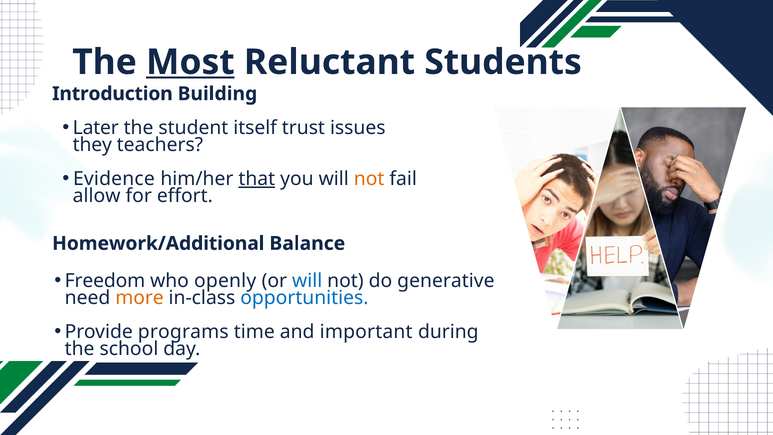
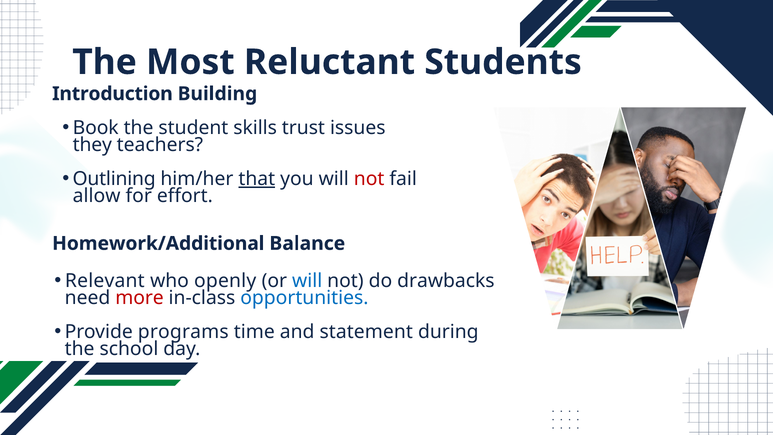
Most underline: present -> none
Later: Later -> Book
itself: itself -> skills
Evidence: Evidence -> Outlining
not at (369, 179) colour: orange -> red
Freedom: Freedom -> Relevant
generative: generative -> drawbacks
more colour: orange -> red
important: important -> statement
